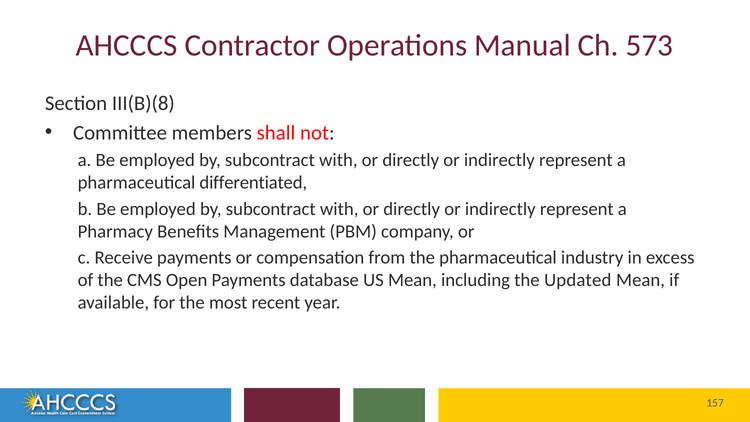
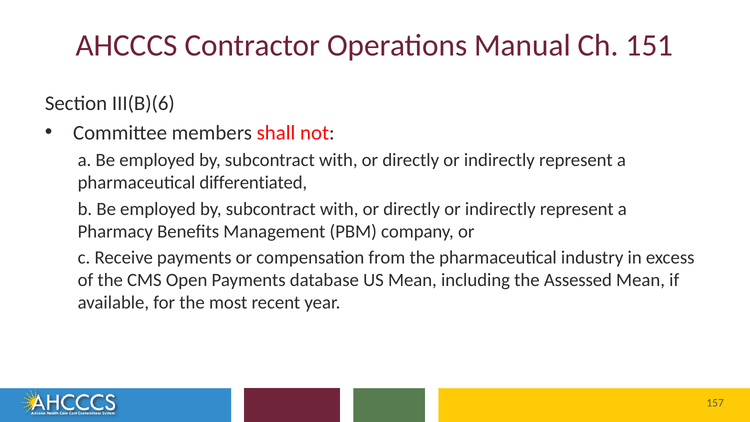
573: 573 -> 151
III(B)(8: III(B)(8 -> III(B)(6
Updated: Updated -> Assessed
